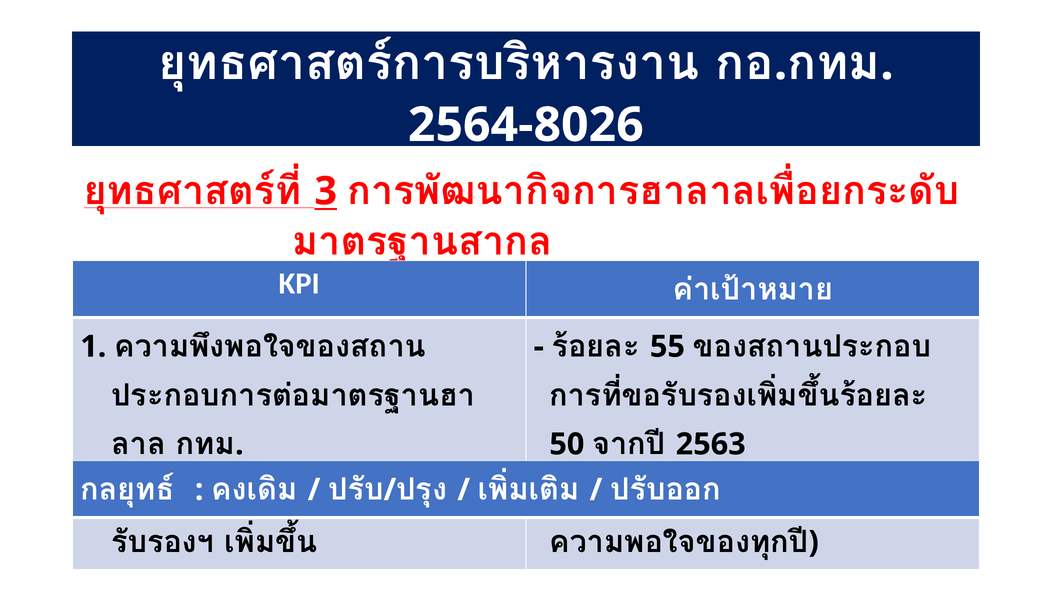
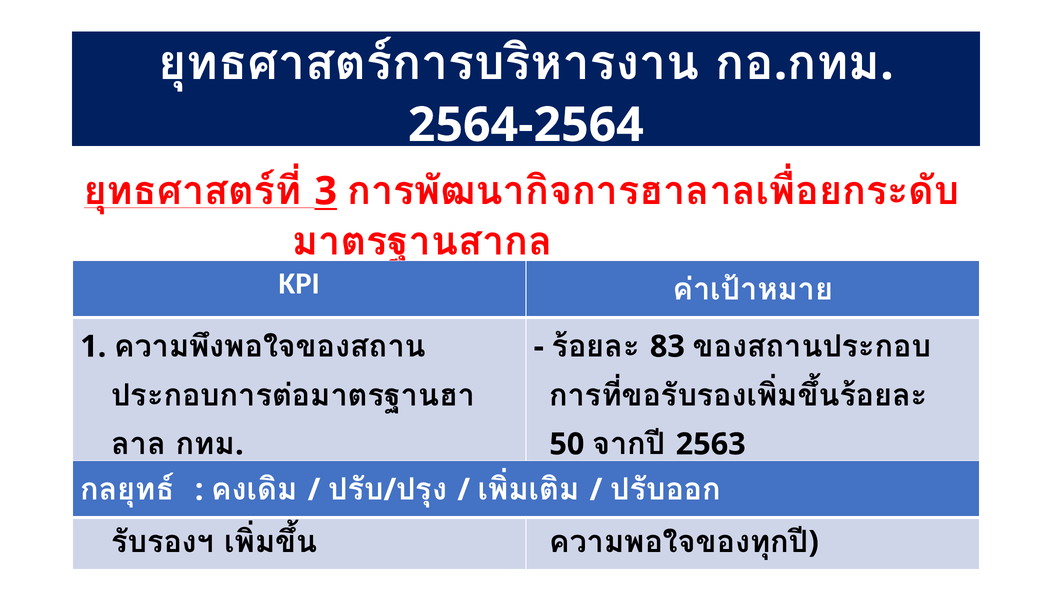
2564-8026: 2564-8026 -> 2564-2564
55: 55 -> 83
